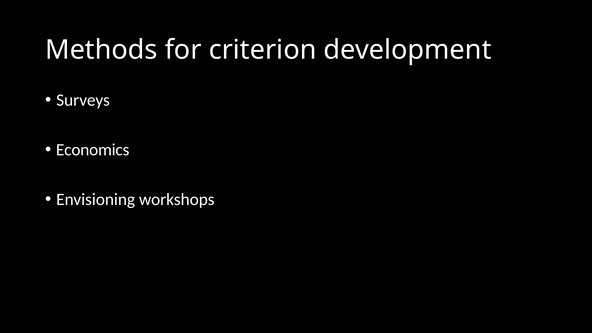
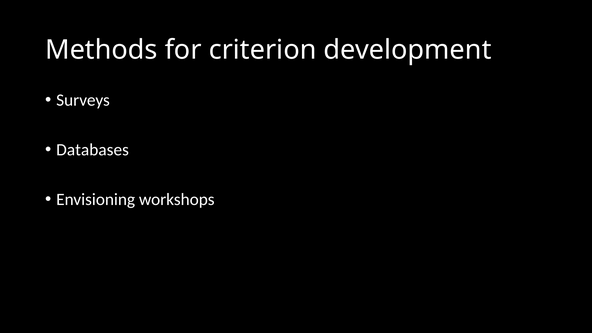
Economics: Economics -> Databases
